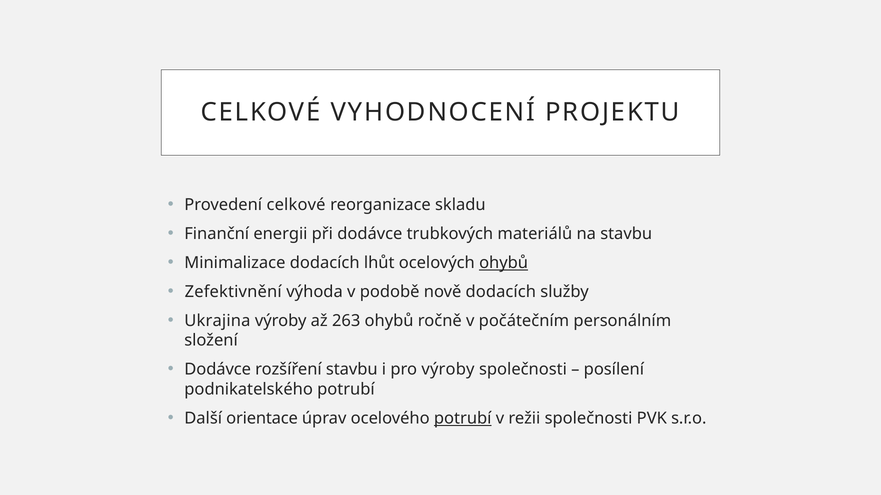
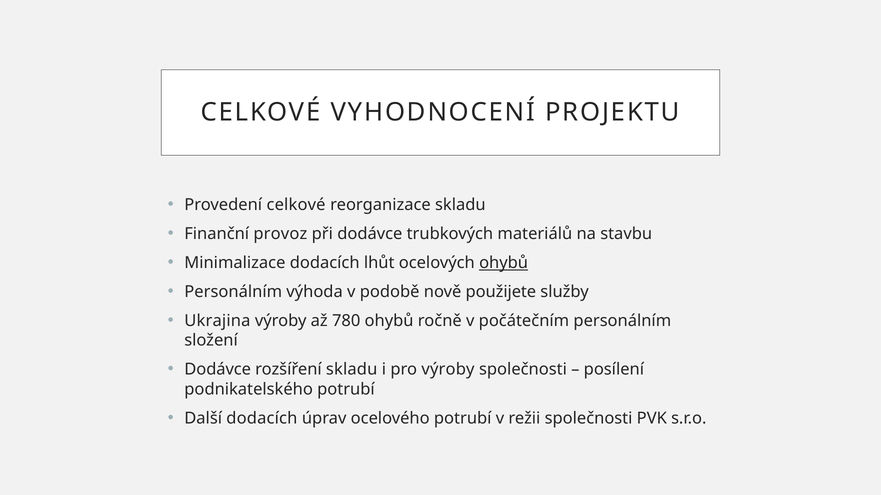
energii: energii -> provoz
Zefektivnění at (233, 292): Zefektivnění -> Personálním
nově dodacích: dodacích -> použijete
263: 263 -> 780
rozšíření stavbu: stavbu -> skladu
Další orientace: orientace -> dodacích
potrubí at (463, 419) underline: present -> none
